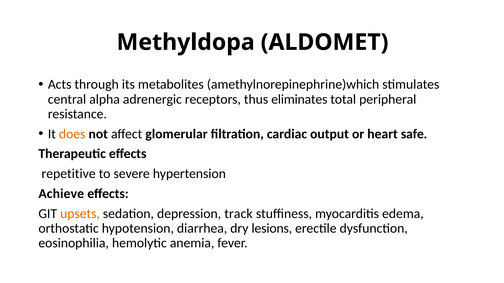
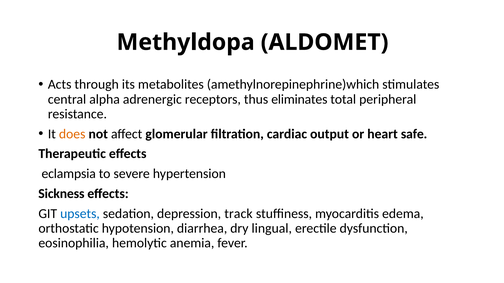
repetitive: repetitive -> eclampsia
Achieve: Achieve -> Sickness
upsets colour: orange -> blue
lesions: lesions -> lingual
